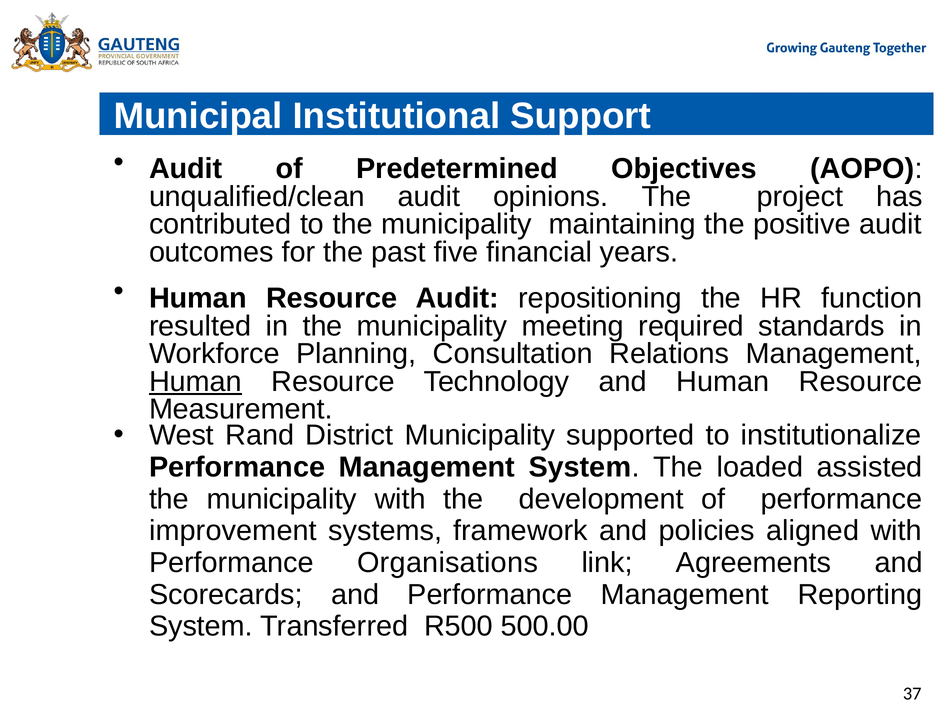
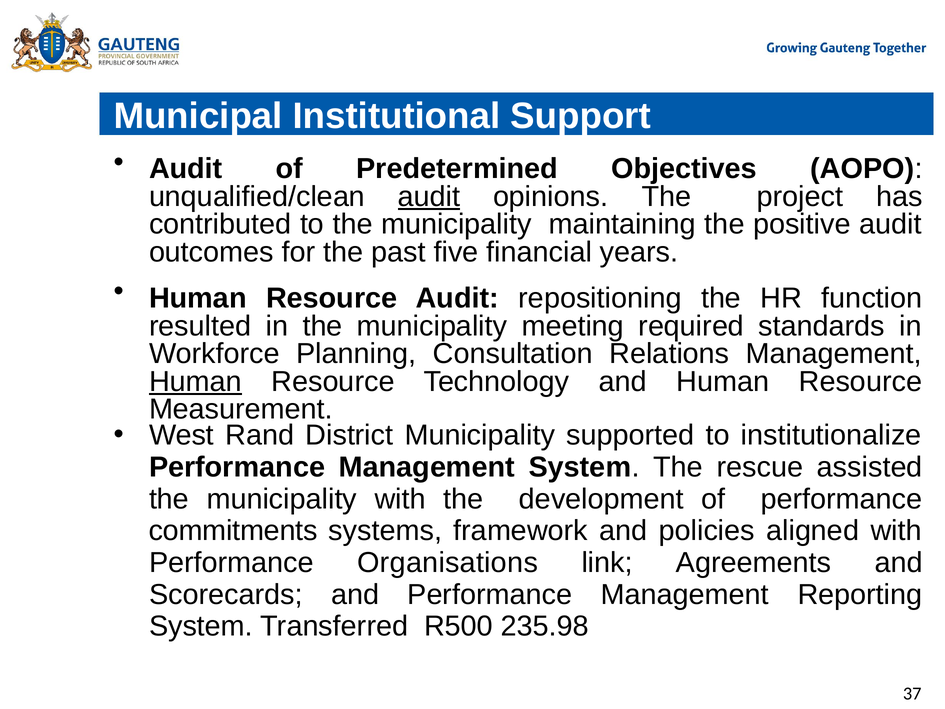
audit at (429, 197) underline: none -> present
loaded: loaded -> rescue
improvement: improvement -> commitments
500.00: 500.00 -> 235.98
